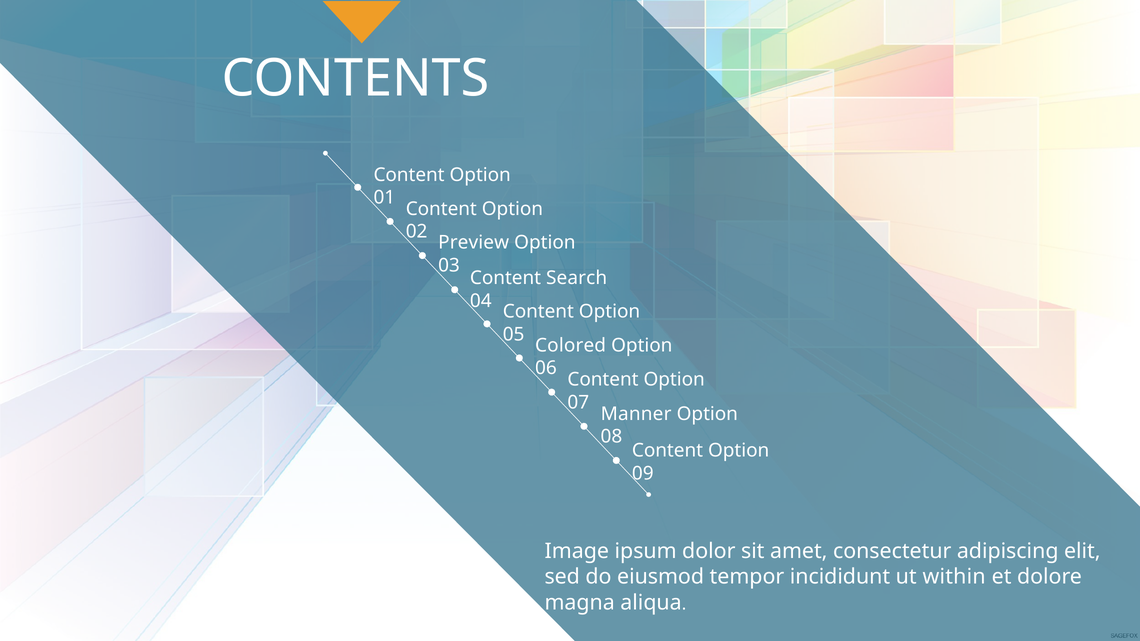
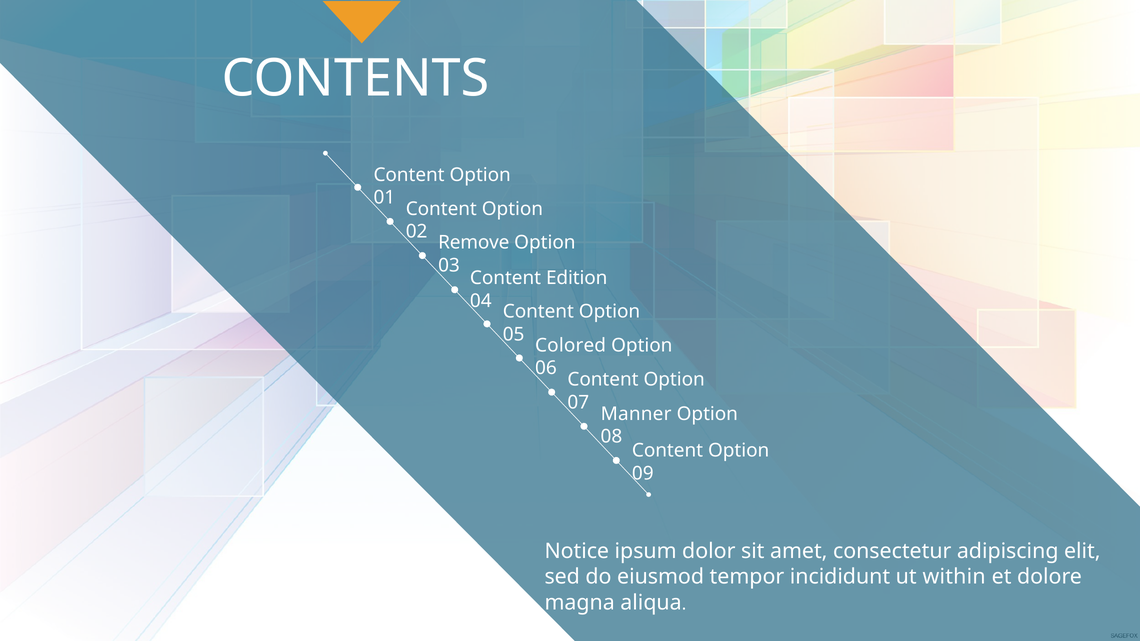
Preview: Preview -> Remove
Search: Search -> Edition
Image: Image -> Notice
